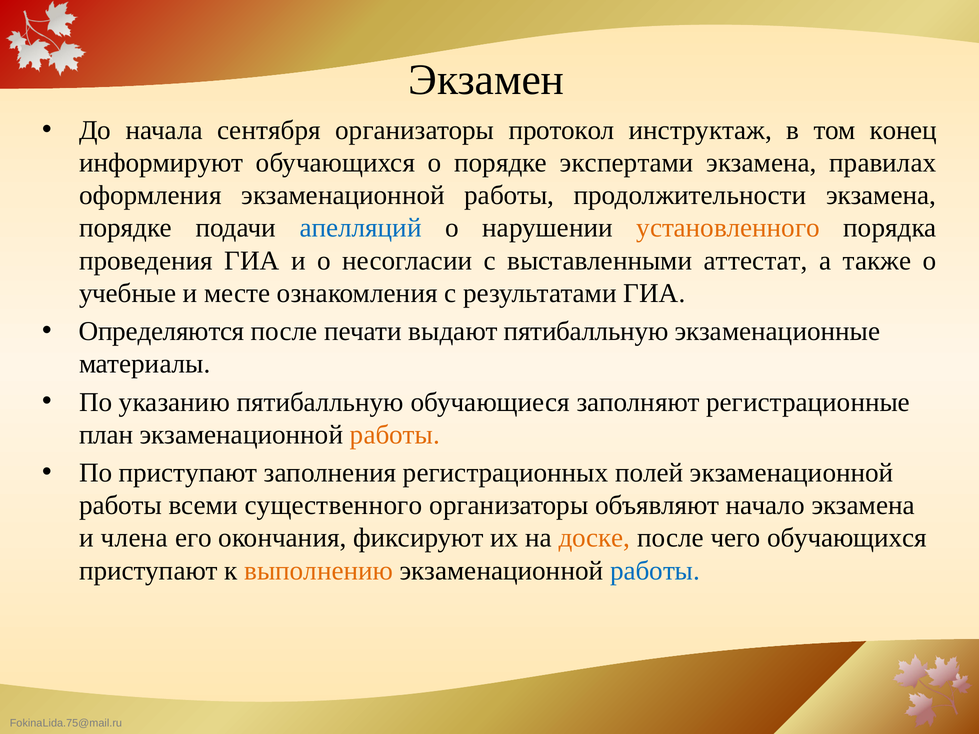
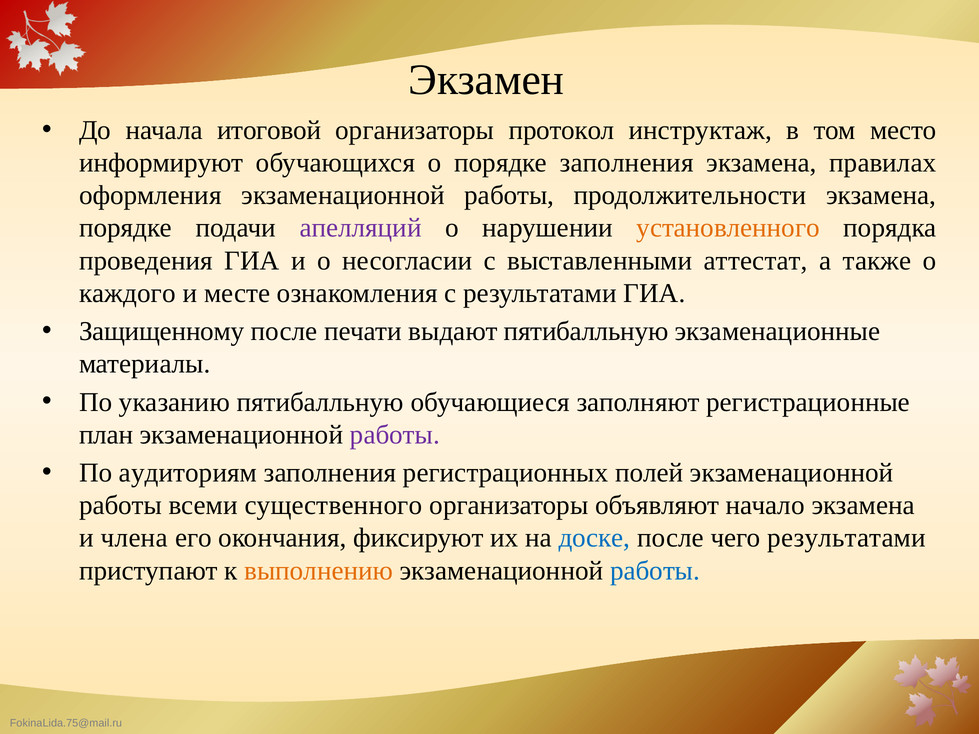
сентября: сентября -> итоговой
конец: конец -> место
порядке экспертами: экспертами -> заполнения
апелляций colour: blue -> purple
учебные: учебные -> каждого
Определяются: Определяются -> Защищенному
работы at (395, 435) colour: orange -> purple
По приступают: приступают -> аудиториям
доске colour: orange -> blue
чего обучающихся: обучающихся -> результатами
